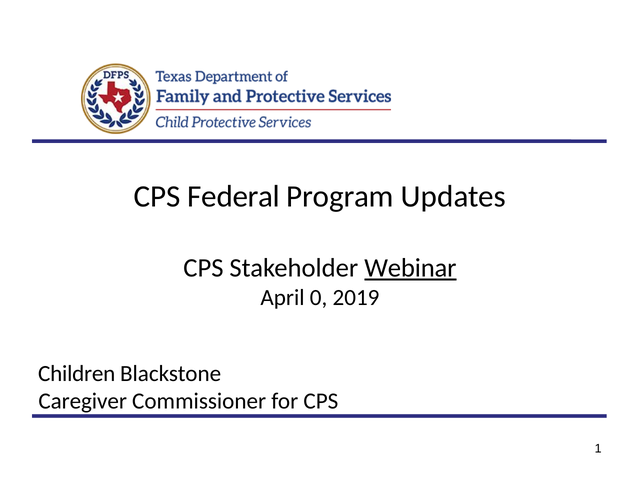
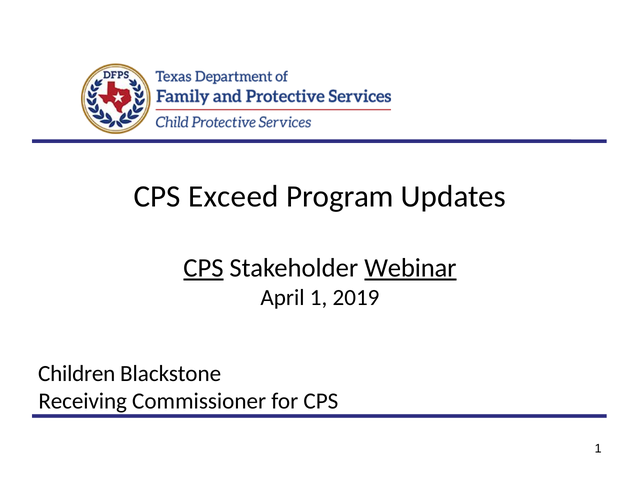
Federal: Federal -> Exceed
CPS at (203, 268) underline: none -> present
April 0: 0 -> 1
Caregiver: Caregiver -> Receiving
